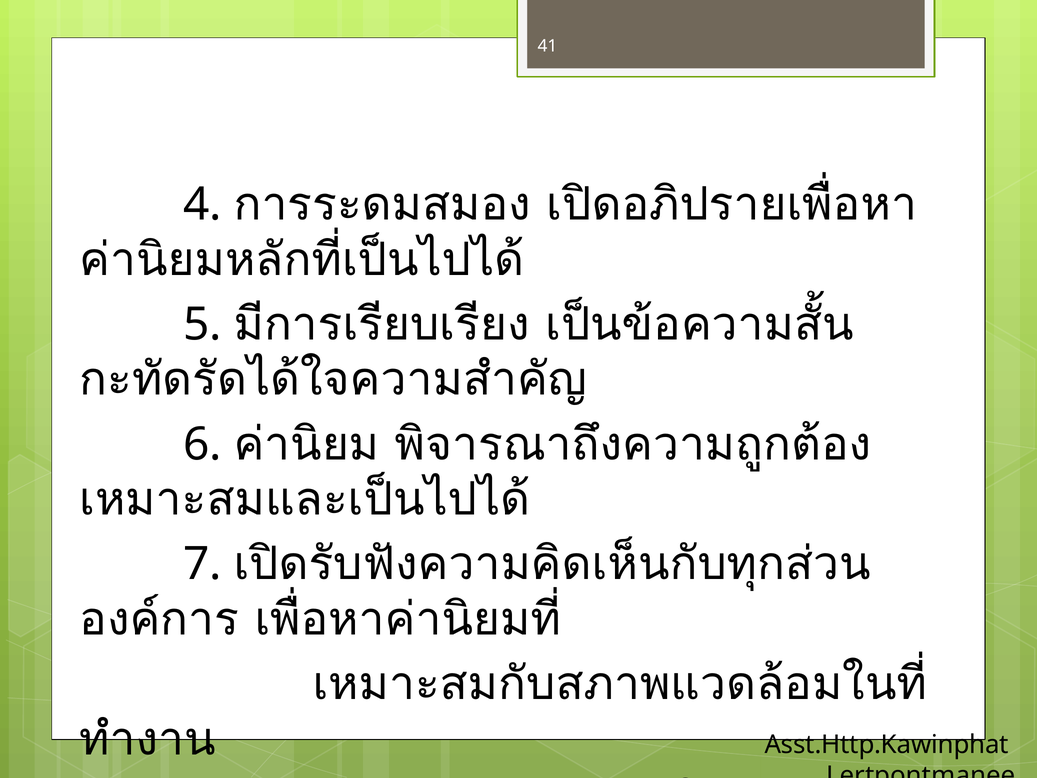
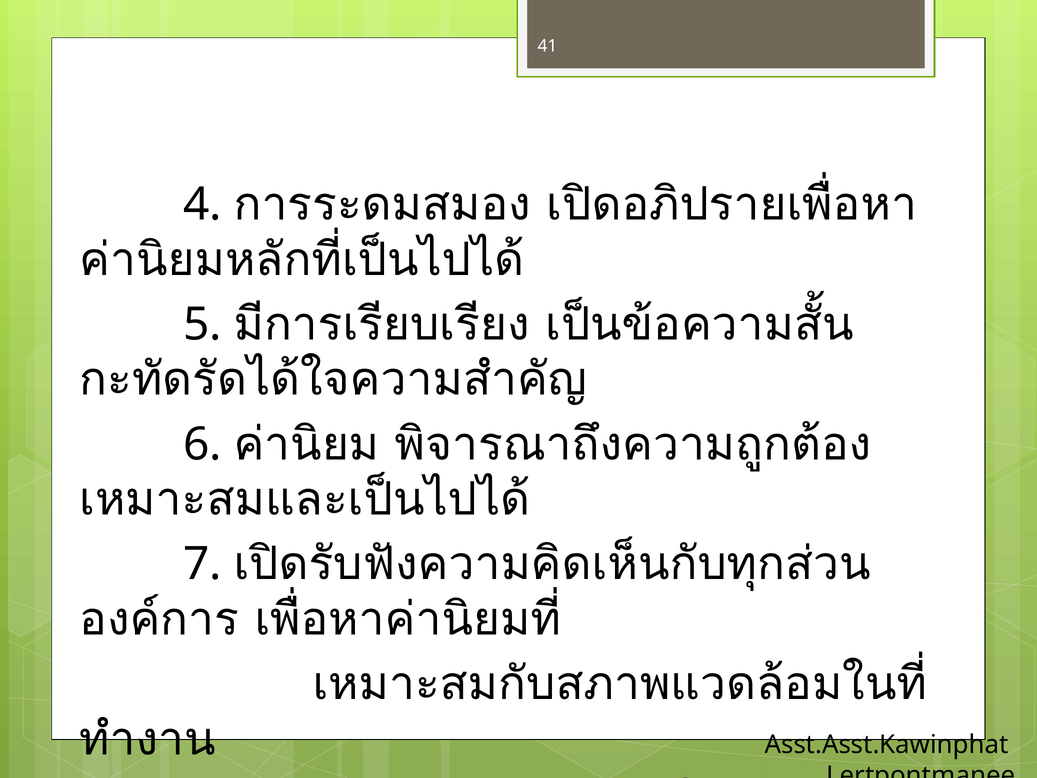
Asst.Http.Kawinphat: Asst.Http.Kawinphat -> Asst.Asst.Kawinphat
